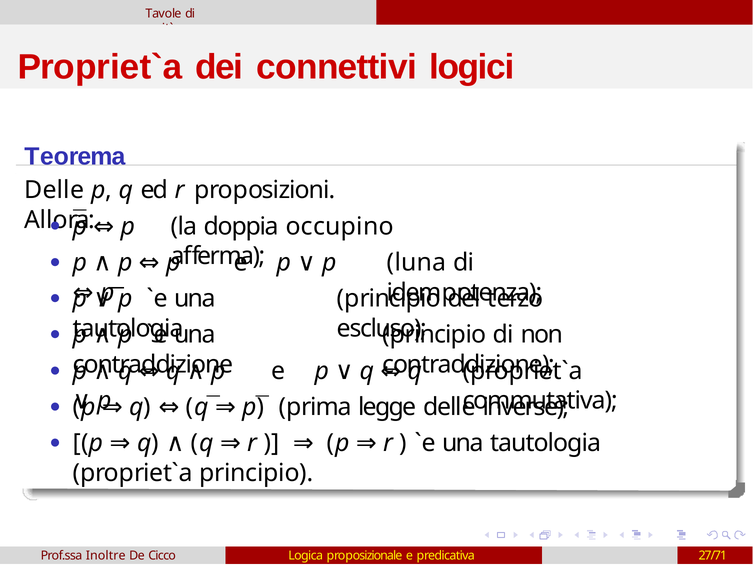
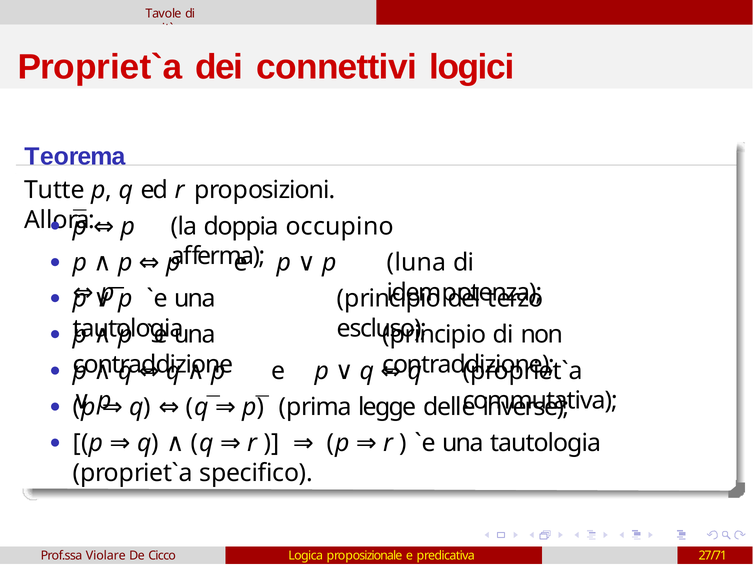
Delle at (54, 190): Delle -> Tutte
principio at (256, 473): principio -> specifico
Inoltre: Inoltre -> Violare
